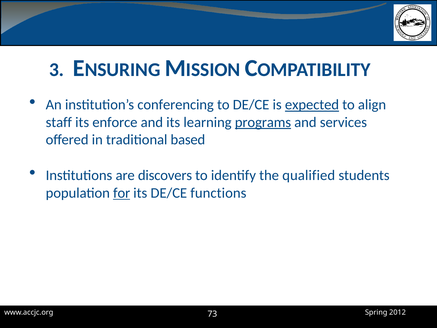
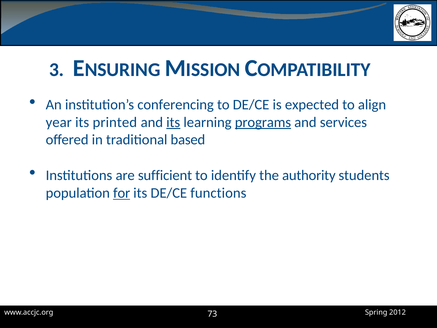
expected underline: present -> none
staff: staff -> year
enforce: enforce -> printed
its at (173, 122) underline: none -> present
discovers: discovers -> sufficient
qualified: qualified -> authority
